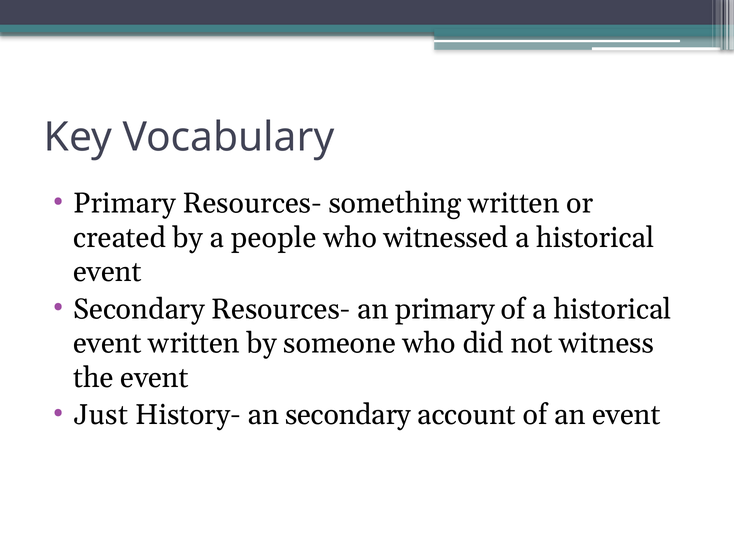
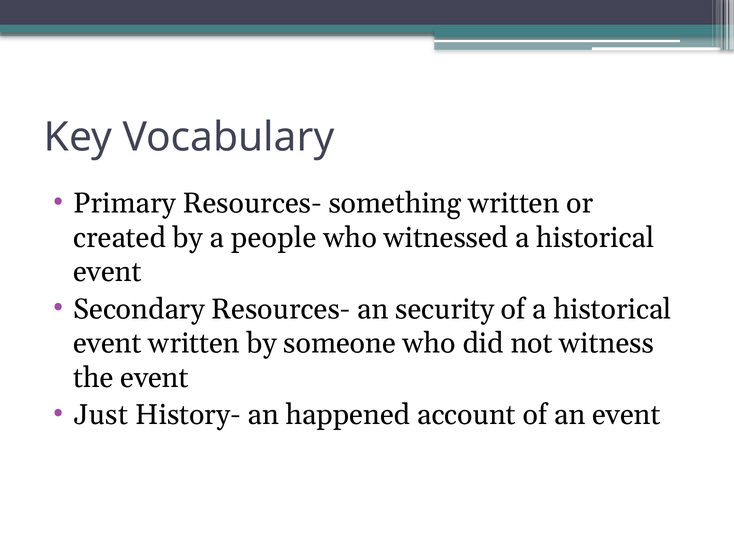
an primary: primary -> security
an secondary: secondary -> happened
